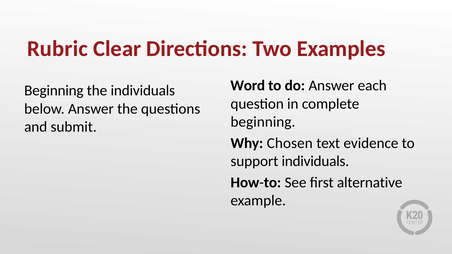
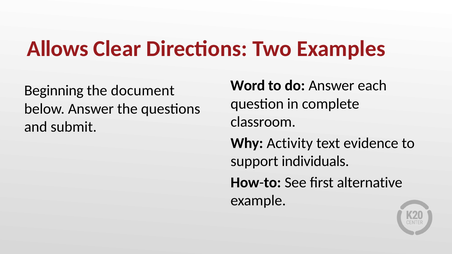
Rubric: Rubric -> Allows
the individuals: individuals -> document
beginning at (263, 122): beginning -> classroom
Chosen: Chosen -> Activity
